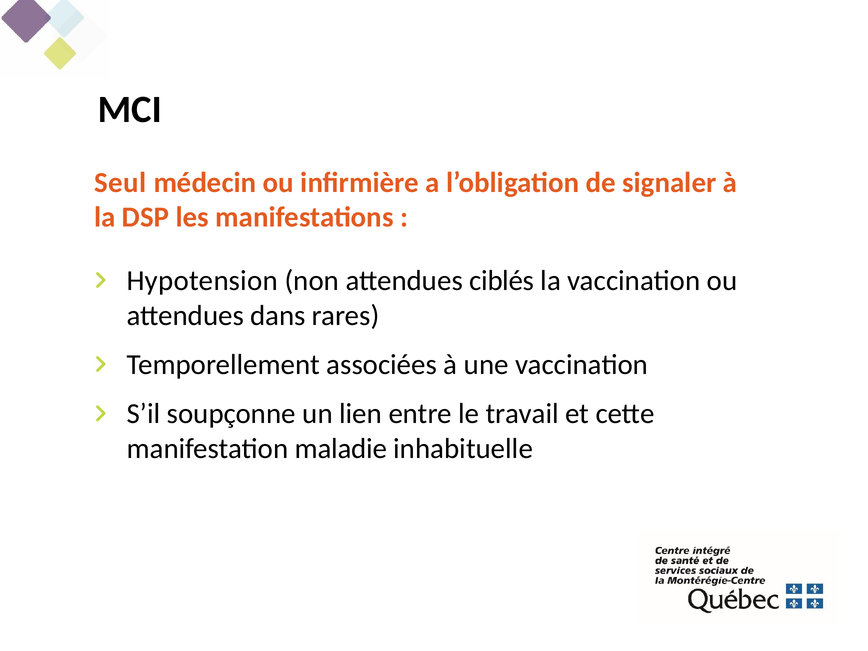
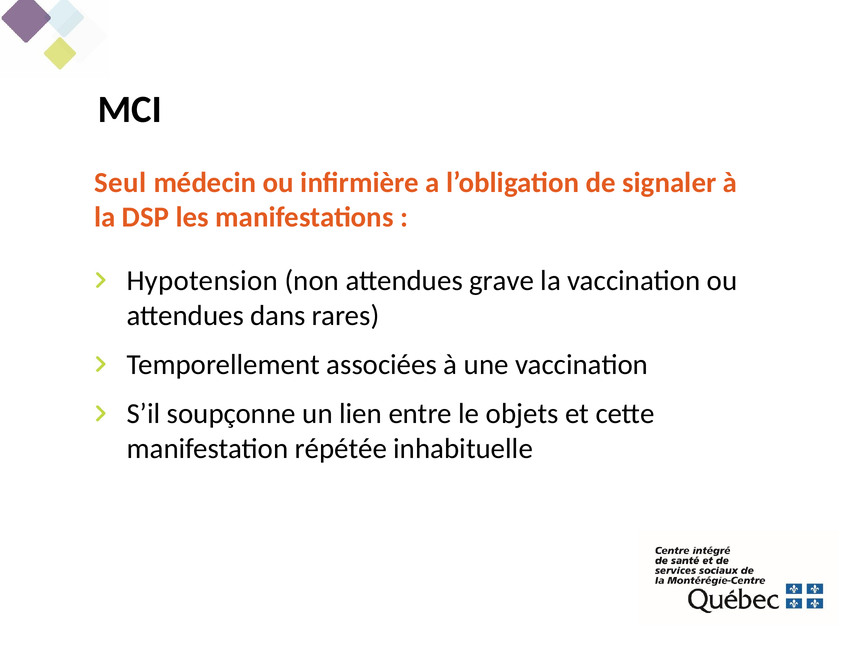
ciblés: ciblés -> grave
travail: travail -> objets
maladie: maladie -> répétée
